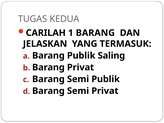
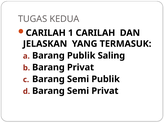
1 BARANG: BARANG -> CARILAH
